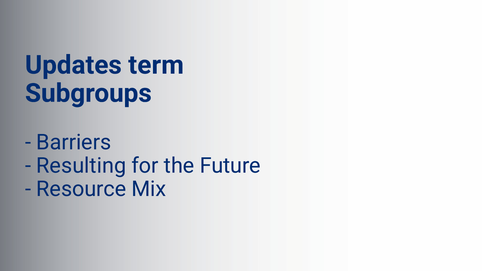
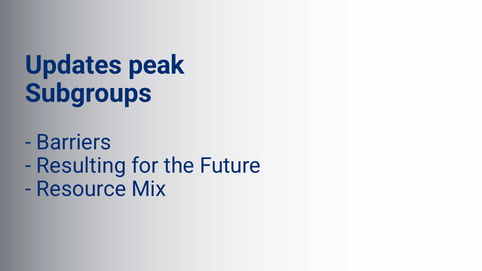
term: term -> peak
